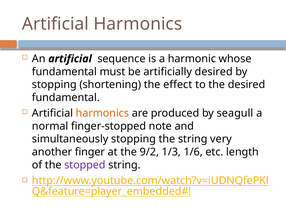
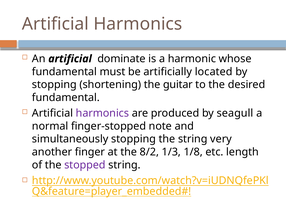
sequence: sequence -> dominate
artificially desired: desired -> located
effect: effect -> guitar
harmonics at (102, 113) colour: orange -> purple
9/2: 9/2 -> 8/2
1/6: 1/6 -> 1/8
